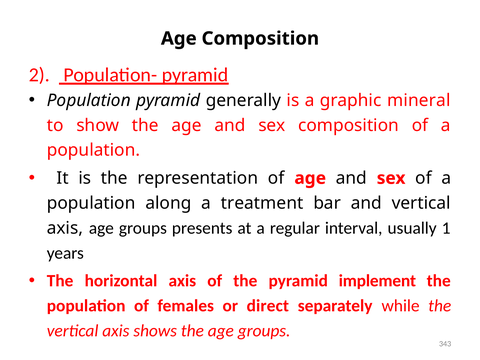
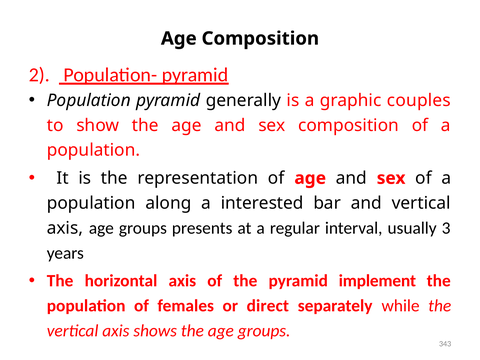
mineral: mineral -> couples
treatment: treatment -> interested
1: 1 -> 3
